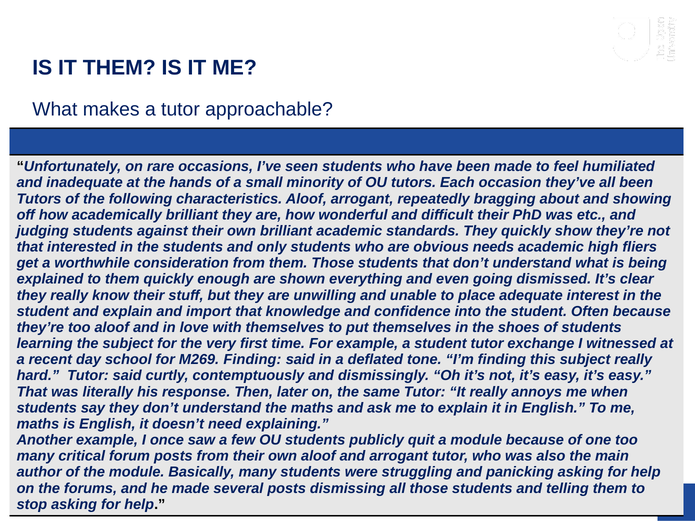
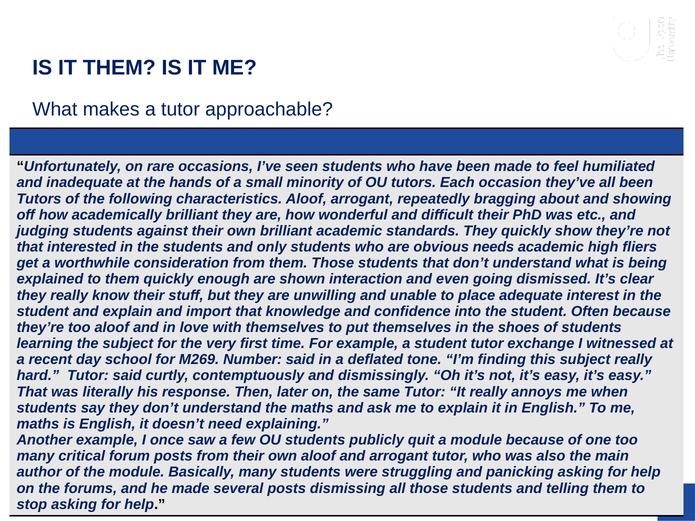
everything: everything -> interaction
M269 Finding: Finding -> Number
